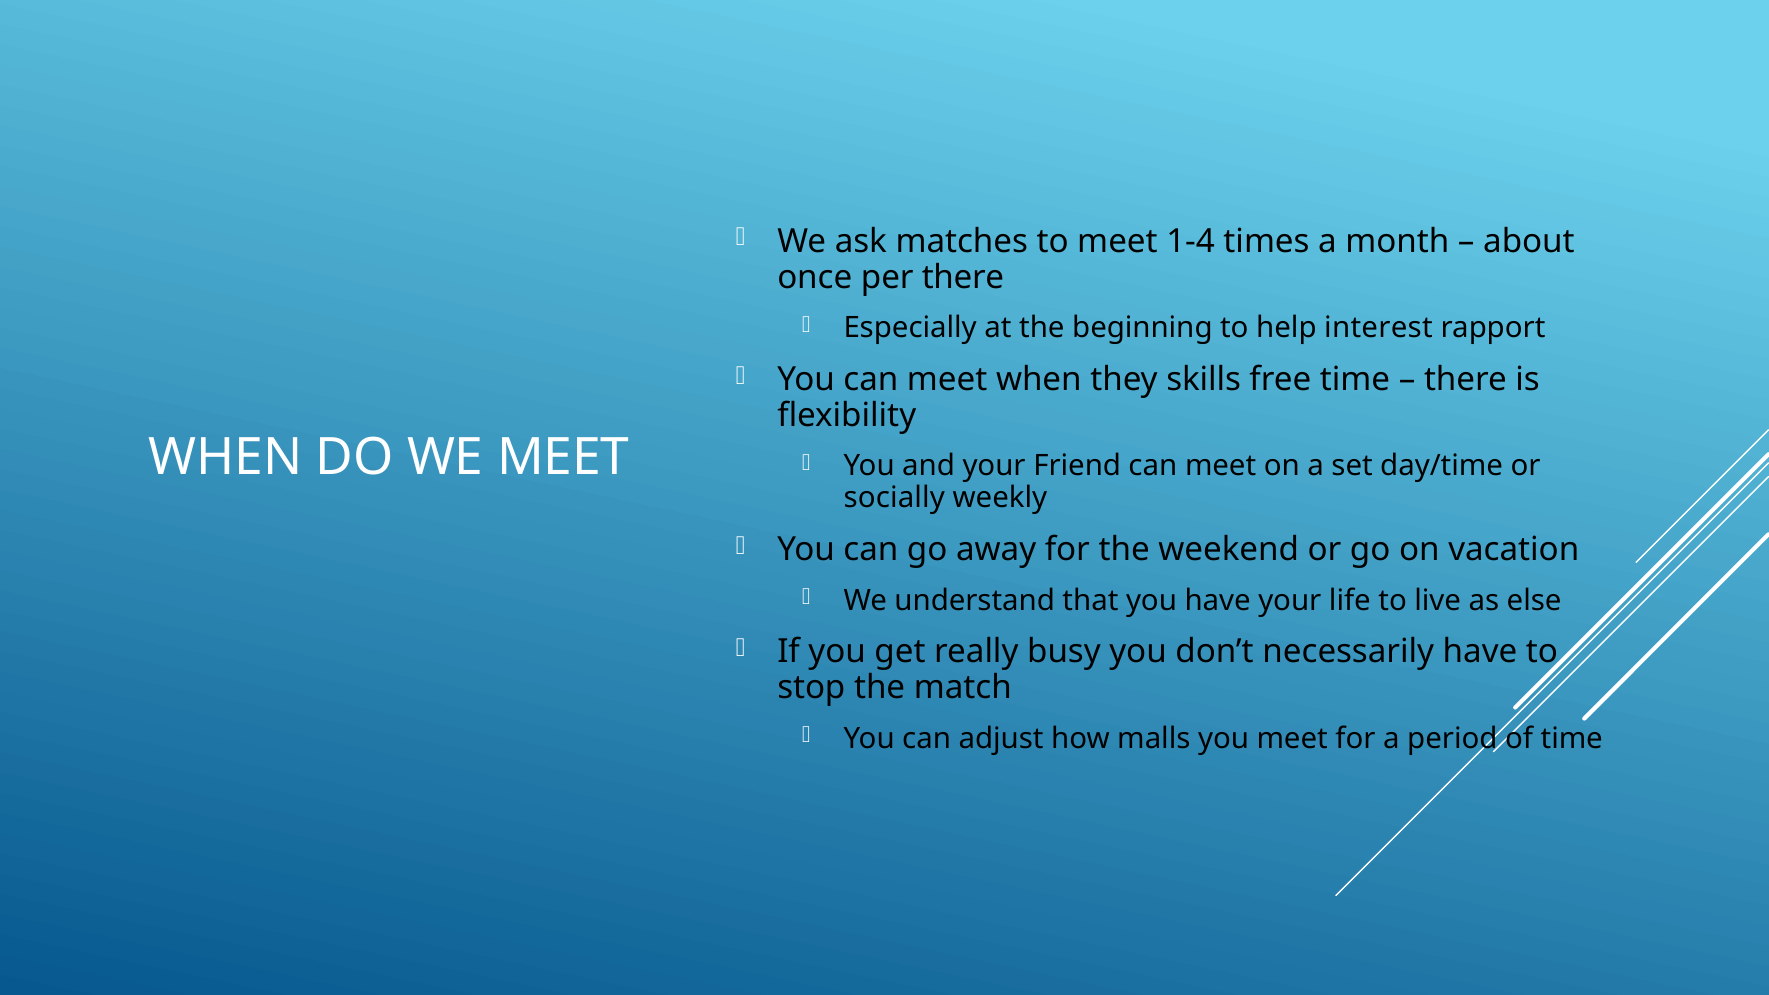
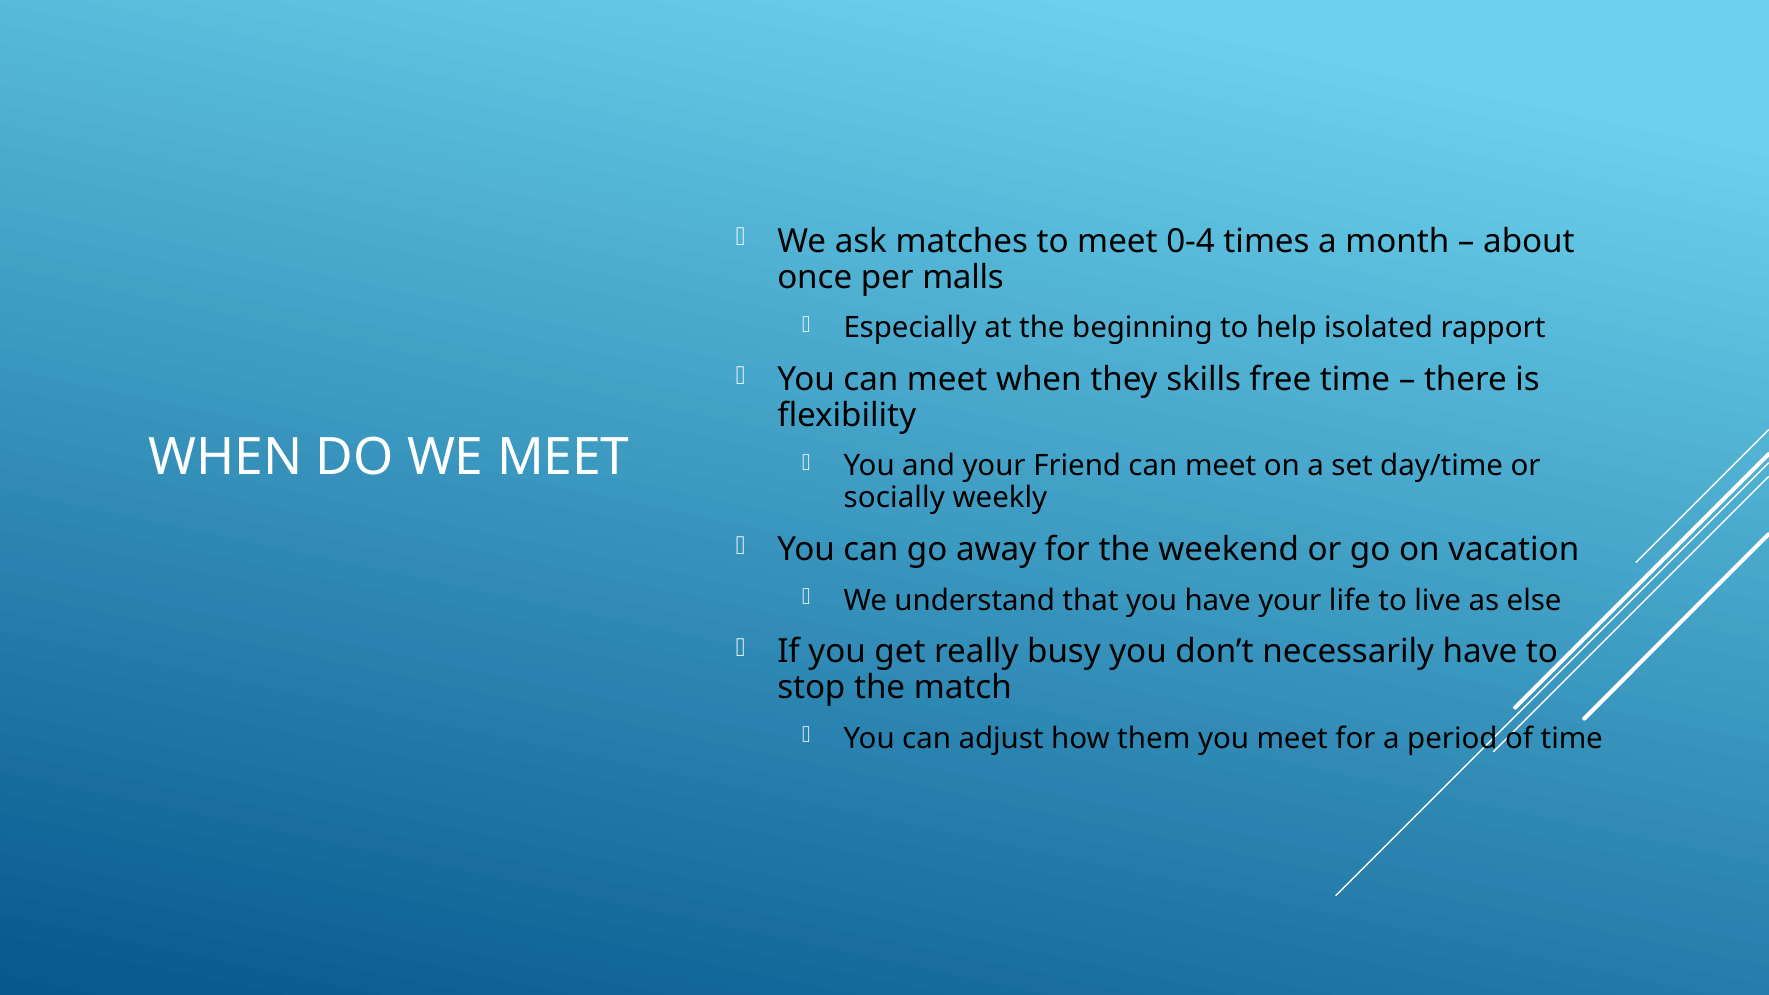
1-4: 1-4 -> 0-4
per there: there -> malls
interest: interest -> isolated
malls: malls -> them
